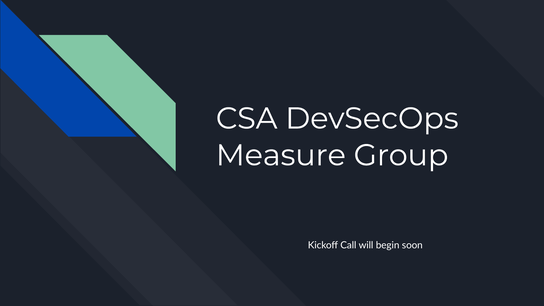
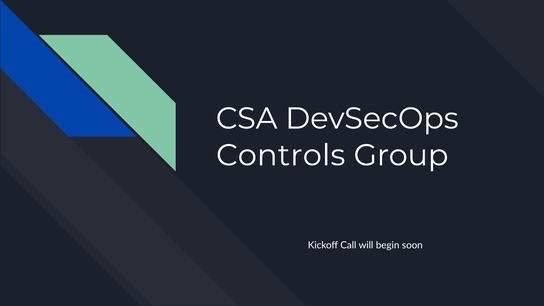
Measure: Measure -> Controls
